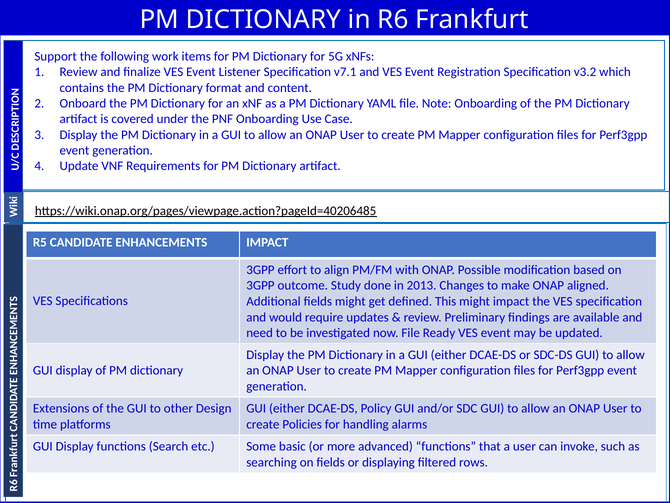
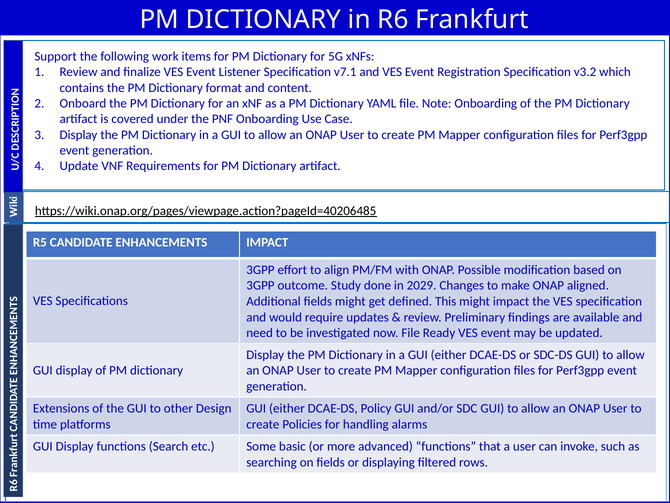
2013: 2013 -> 2029
